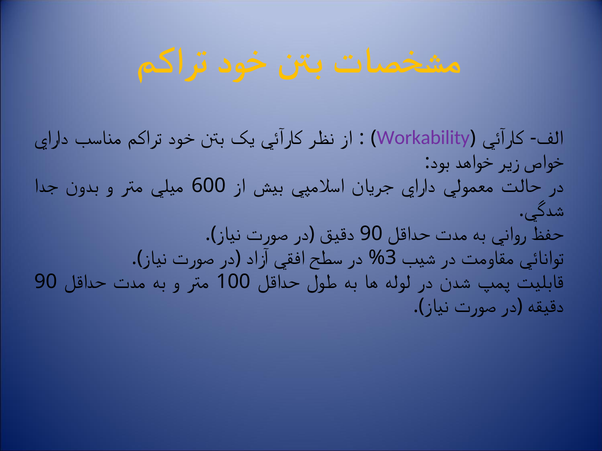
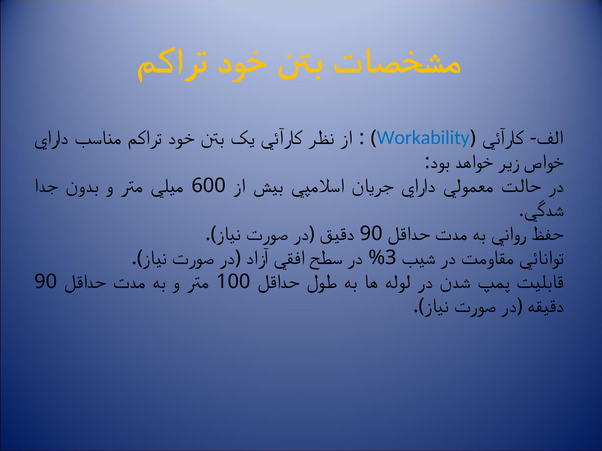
Workability colour: purple -> blue
